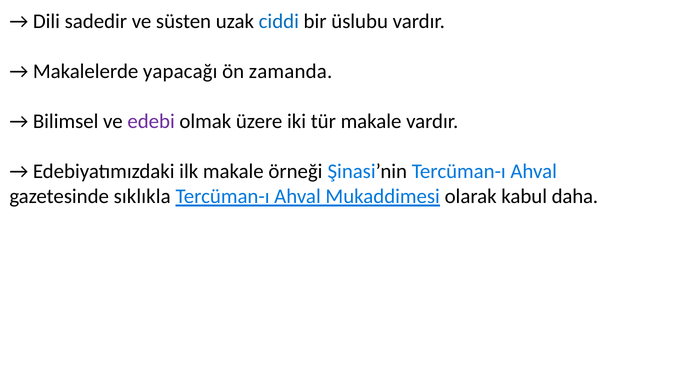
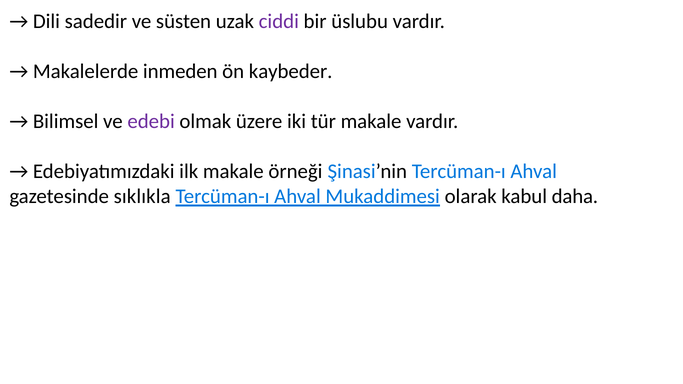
ciddi colour: blue -> purple
yapacağı: yapacağı -> inmeden
zamanda: zamanda -> kaybeder
